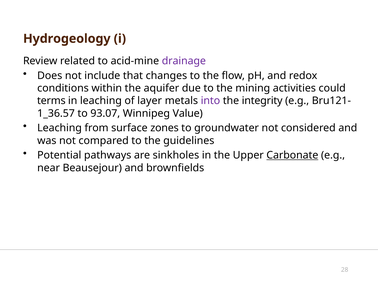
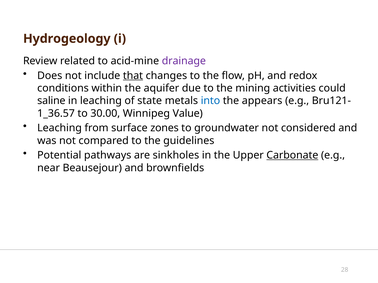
that underline: none -> present
terms: terms -> saline
layer: layer -> state
into colour: purple -> blue
integrity: integrity -> appears
93.07: 93.07 -> 30.00
